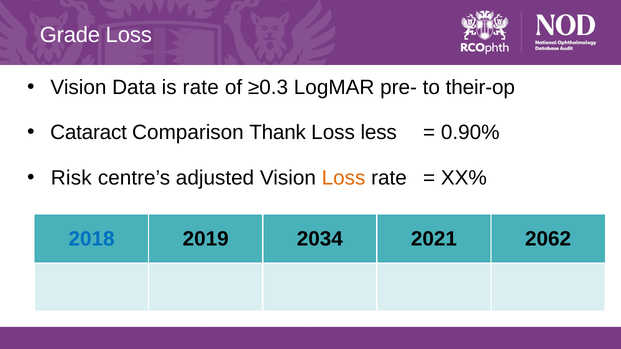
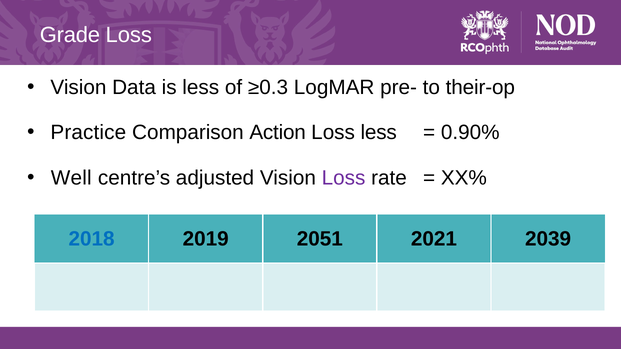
is rate: rate -> less
Cataract: Cataract -> Practice
Thank: Thank -> Action
Risk: Risk -> Well
Loss at (344, 178) colour: orange -> purple
2034: 2034 -> 2051
2062: 2062 -> 2039
